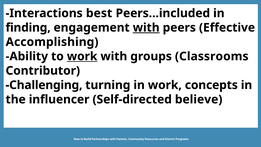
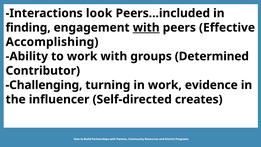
best: best -> look
work at (82, 56) underline: present -> none
Classrooms: Classrooms -> Determined
concepts: concepts -> evidence
believe: believe -> creates
